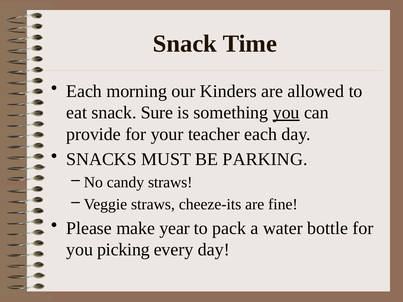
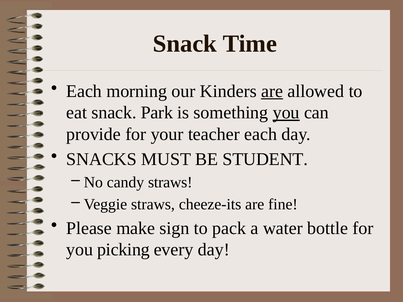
are at (272, 91) underline: none -> present
Sure: Sure -> Park
PARKING: PARKING -> STUDENT
year: year -> sign
